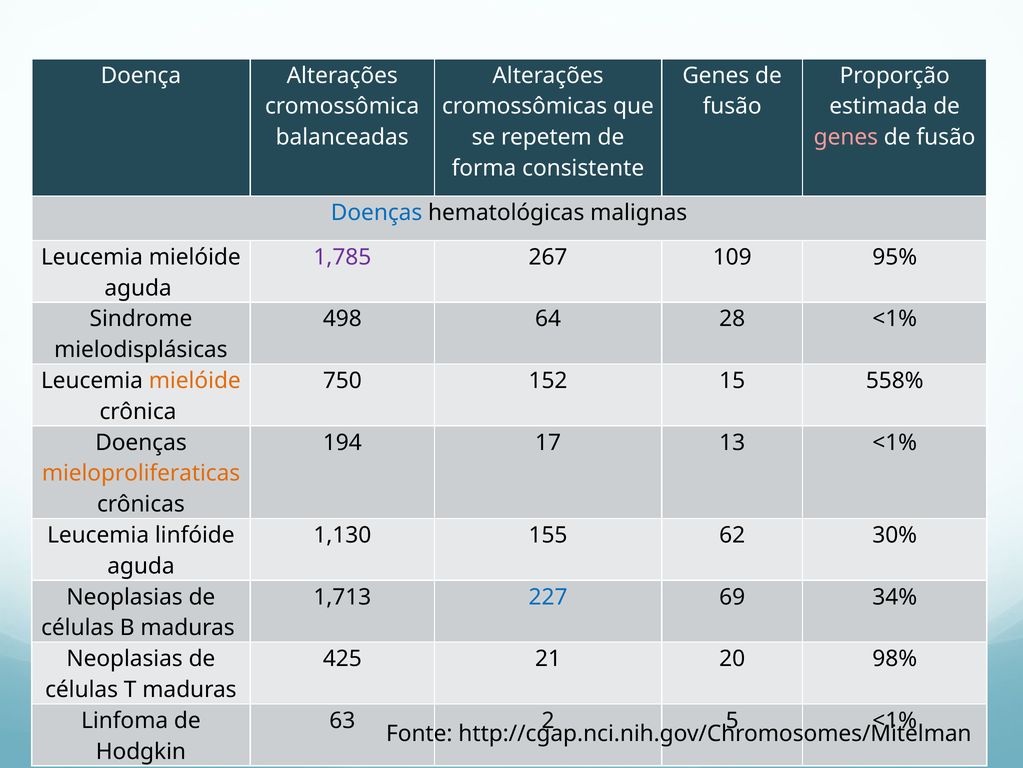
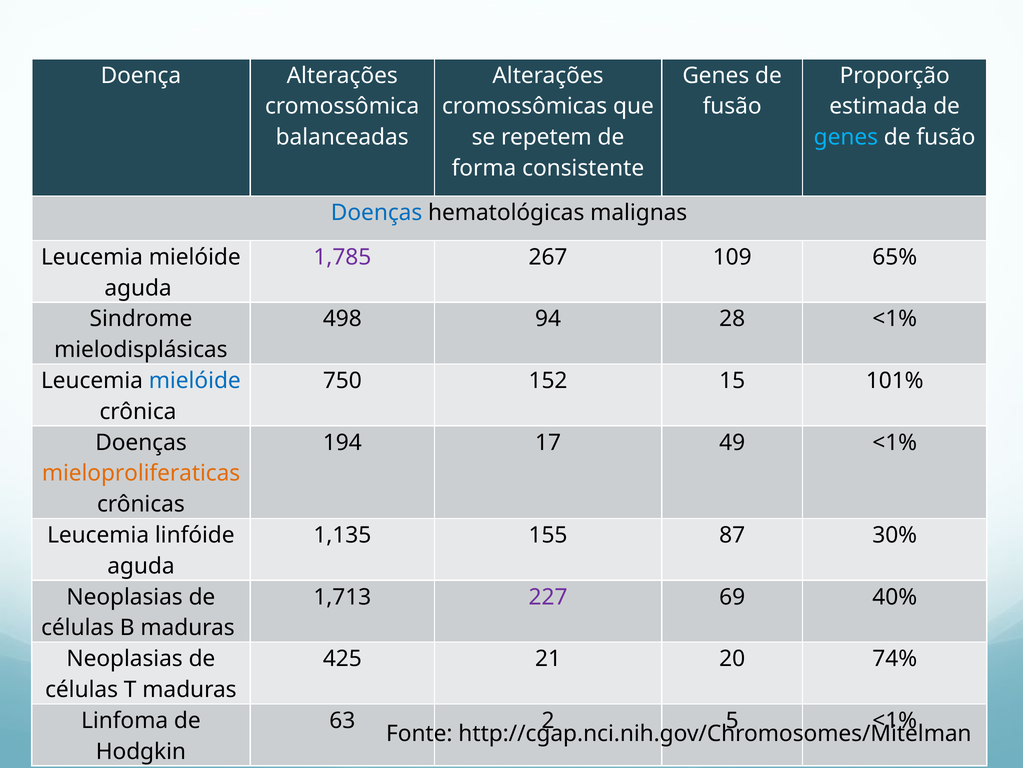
genes at (846, 137) colour: pink -> light blue
95%: 95% -> 65%
64: 64 -> 94
mielóide at (195, 380) colour: orange -> blue
558%: 558% -> 101%
13: 13 -> 49
1,130: 1,130 -> 1,135
62: 62 -> 87
227 colour: blue -> purple
34%: 34% -> 40%
98%: 98% -> 74%
